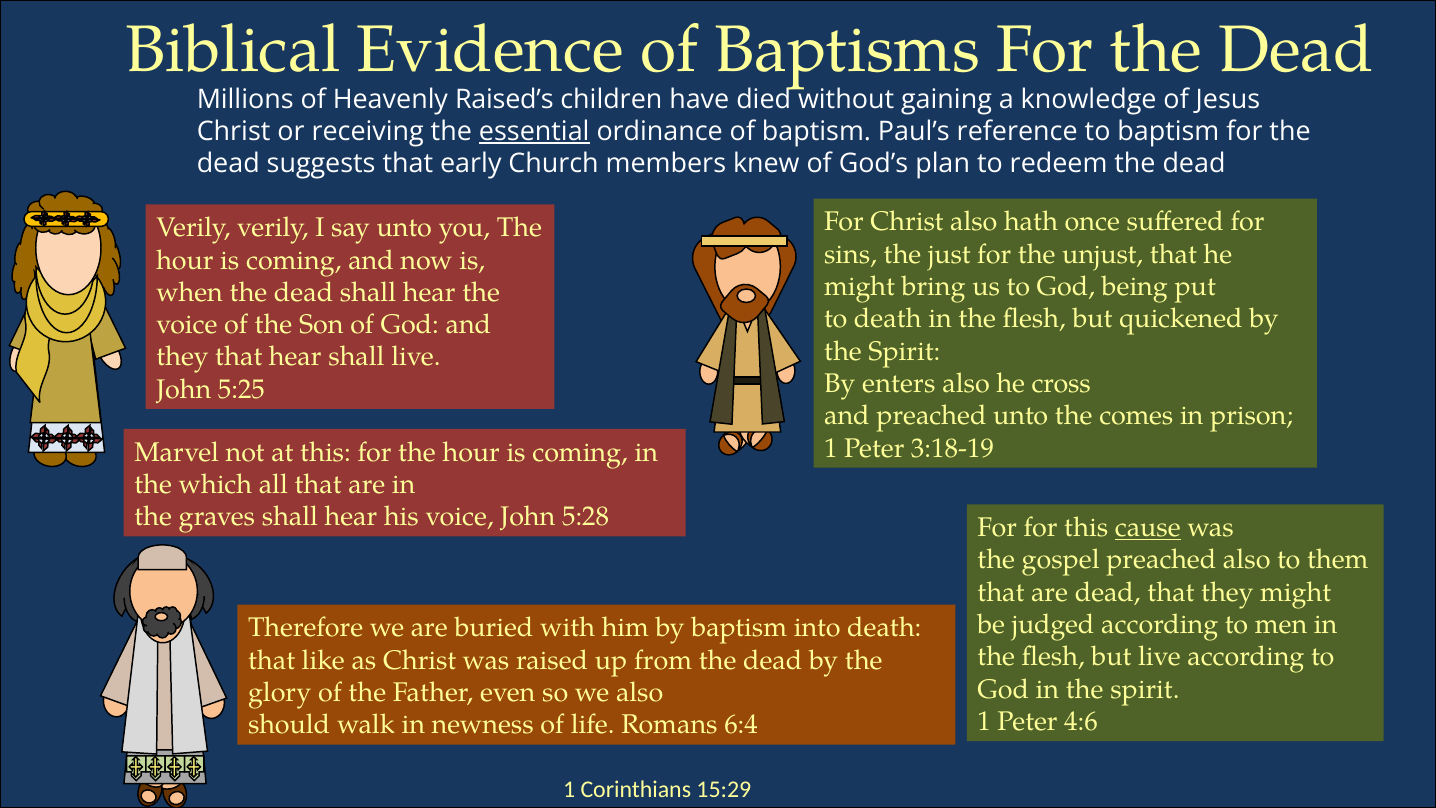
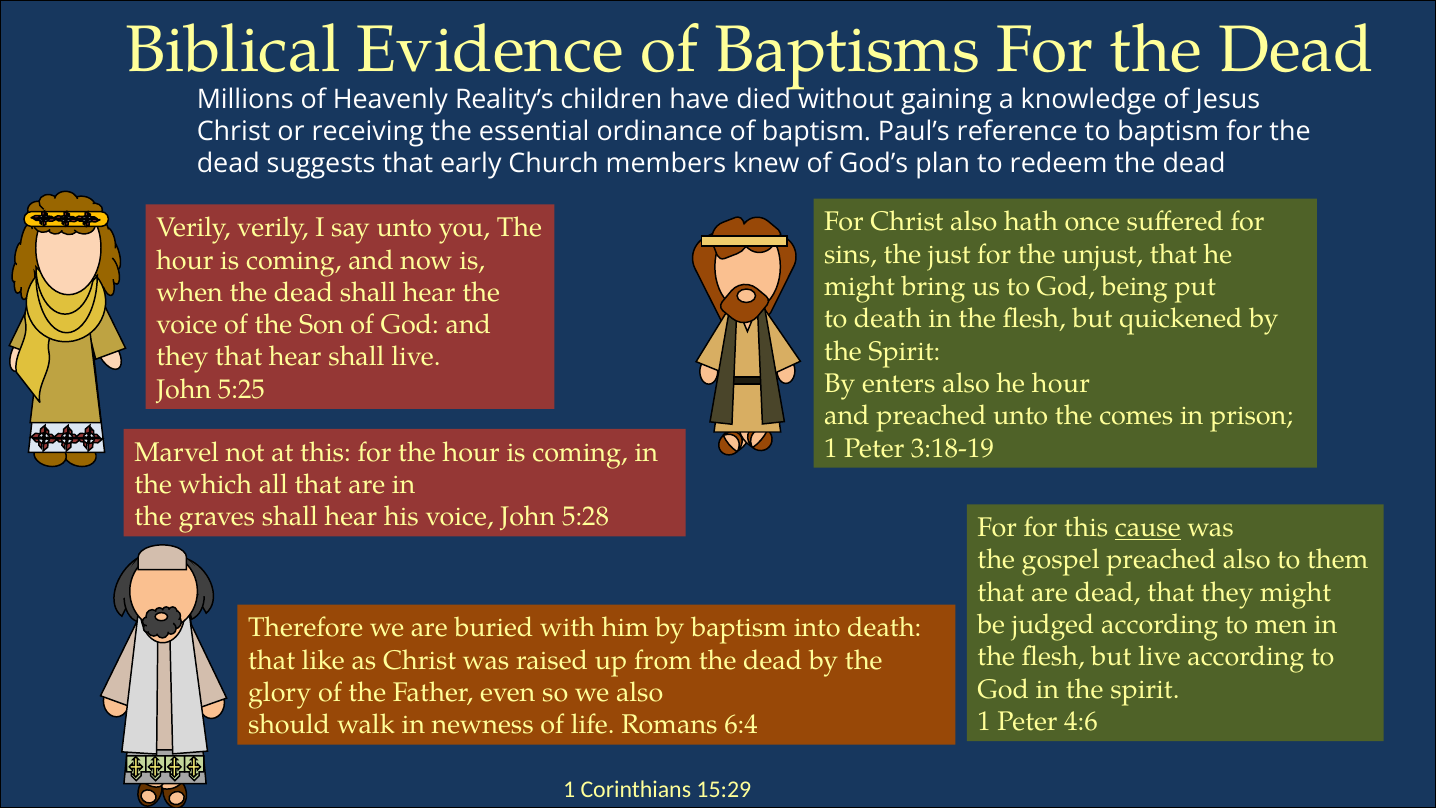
Raised’s: Raised’s -> Reality’s
essential underline: present -> none
he cross: cross -> hour
